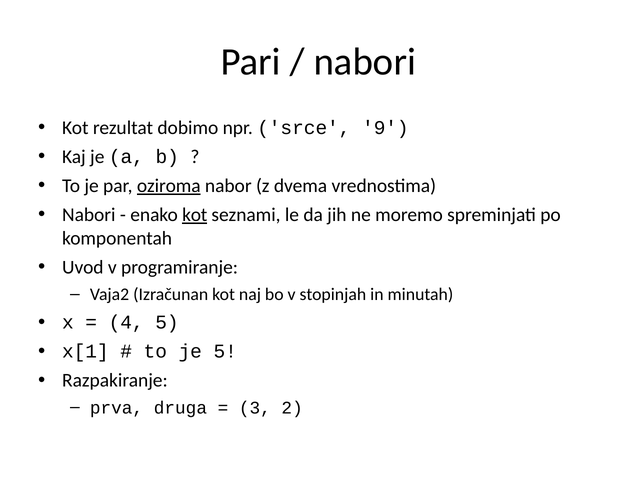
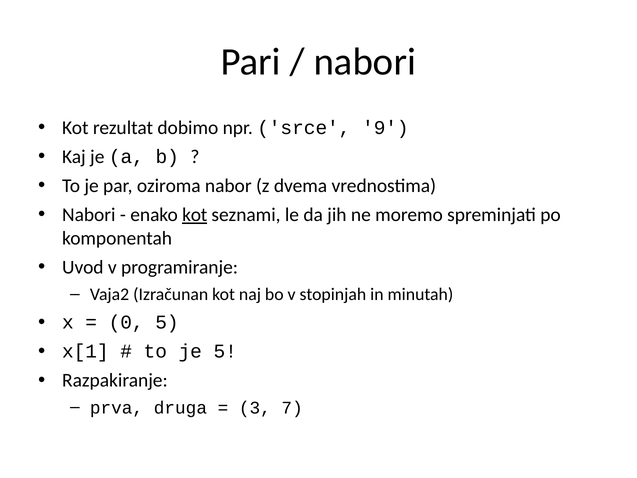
oziroma underline: present -> none
4: 4 -> 0
2: 2 -> 7
